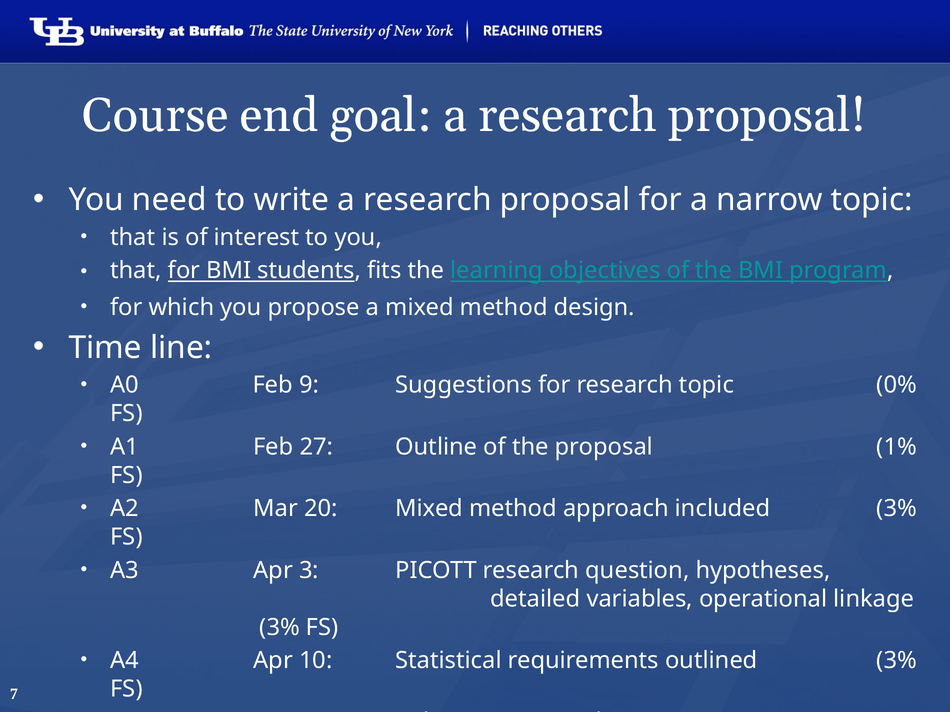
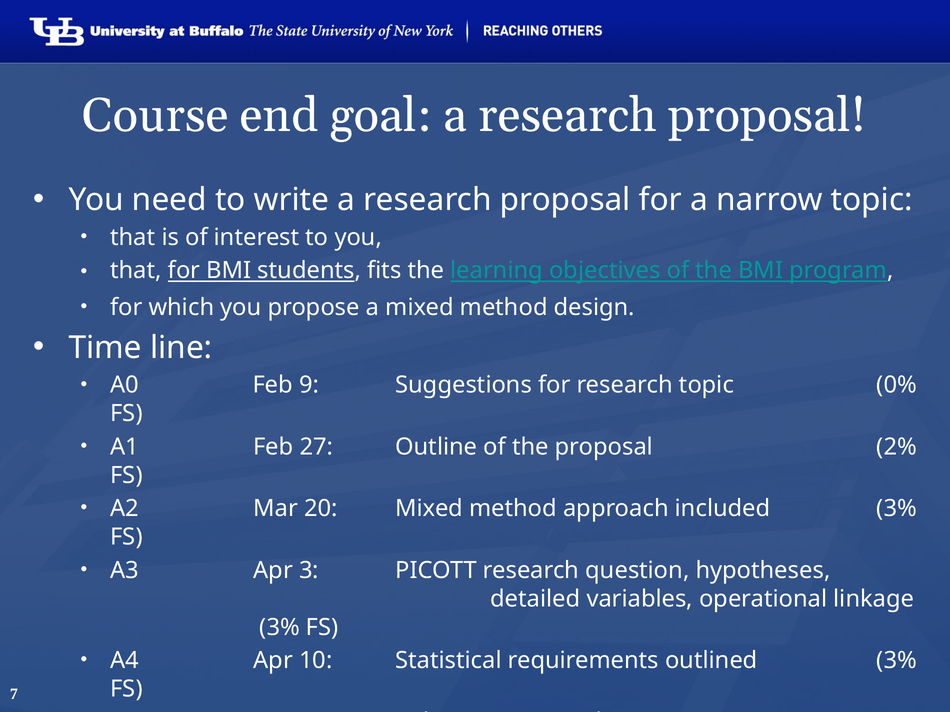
1%: 1% -> 2%
